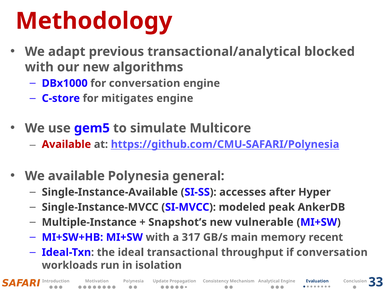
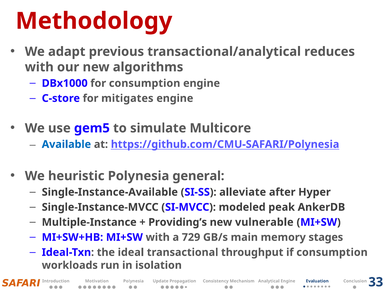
blocked: blocked -> reduces
for conversation: conversation -> consumption
Available at (66, 144) colour: red -> blue
We available: available -> heuristic
accesses: accesses -> alleviate
Snapshot’s: Snapshot’s -> Providing’s
317: 317 -> 729
recent: recent -> stages
if conversation: conversation -> consumption
